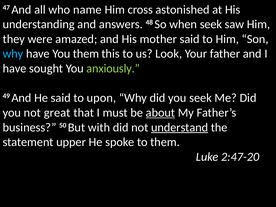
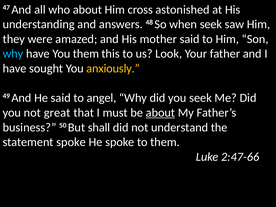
who name: name -> about
anxiously colour: light green -> yellow
upon: upon -> angel
with: with -> shall
understand underline: present -> none
statement upper: upper -> spoke
2:47-20: 2:47-20 -> 2:47-66
